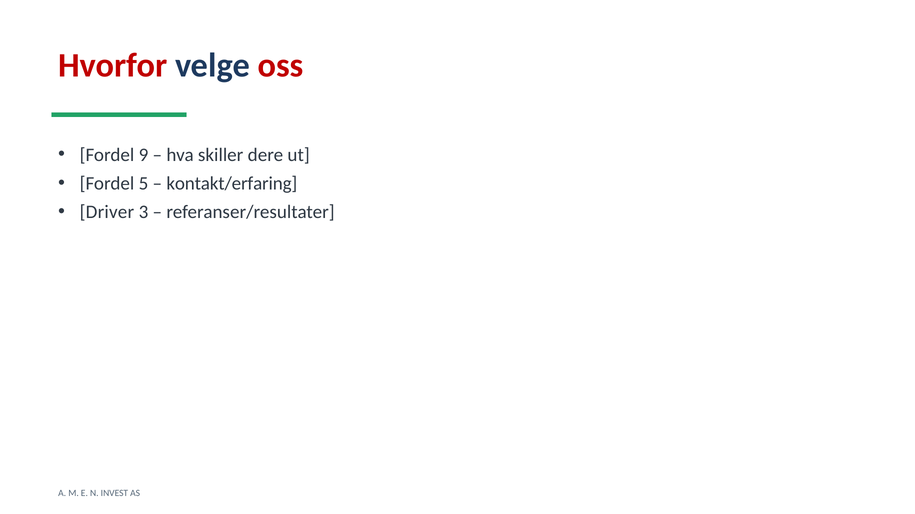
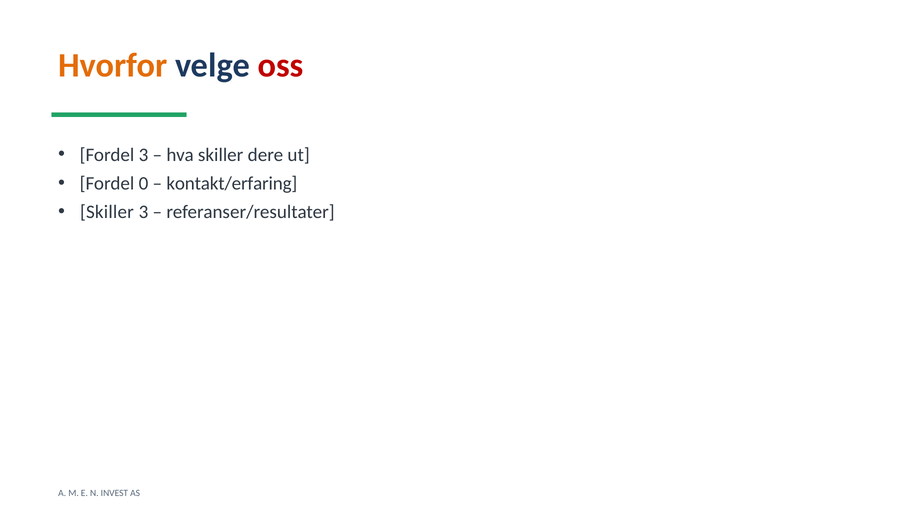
Hvorfor colour: red -> orange
Fordel 9: 9 -> 3
5: 5 -> 0
Driver at (107, 212): Driver -> Skiller
